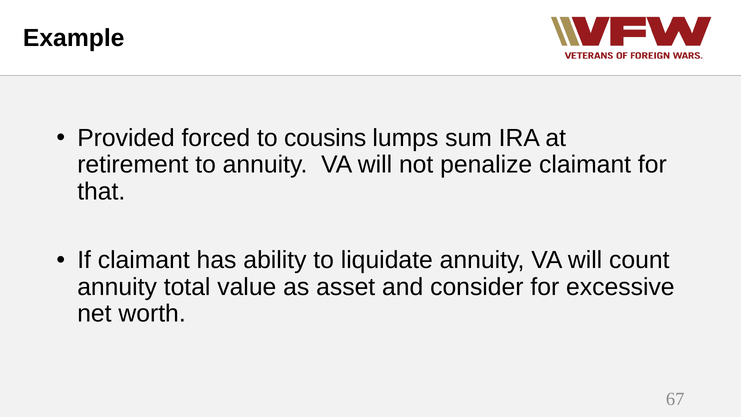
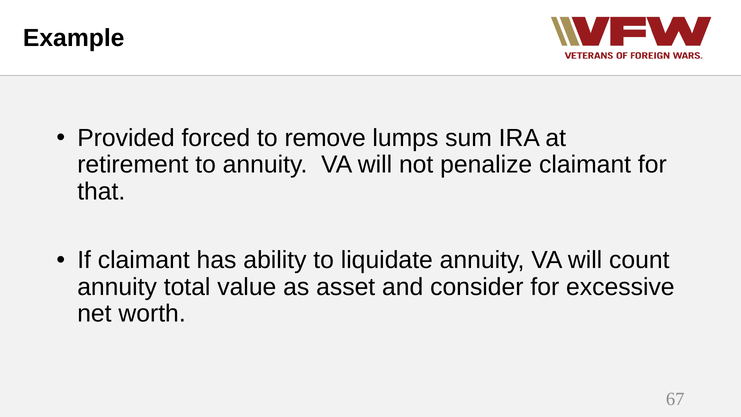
cousins: cousins -> remove
